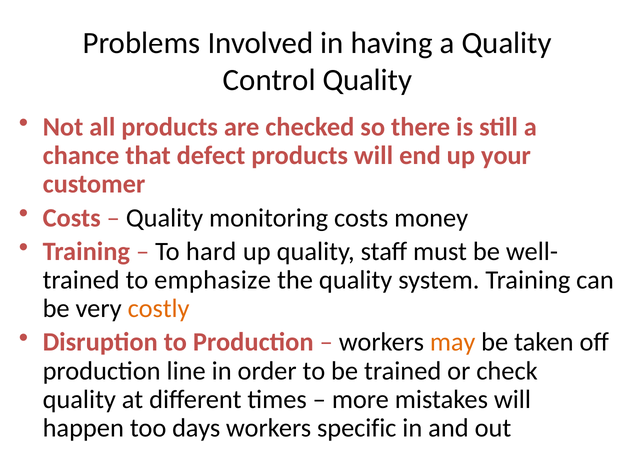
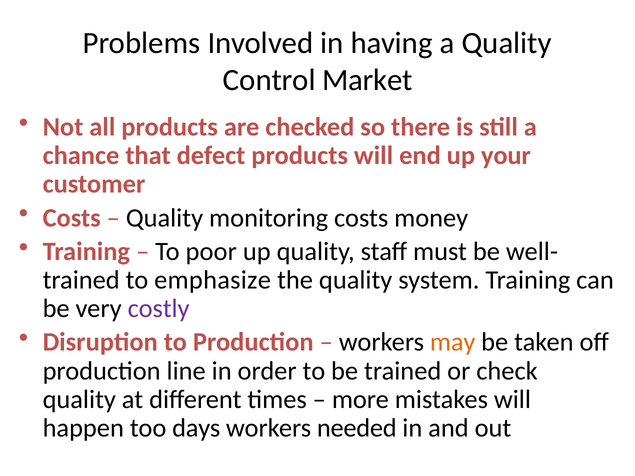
Control Quality: Quality -> Market
hard: hard -> poor
costly colour: orange -> purple
specific: specific -> needed
